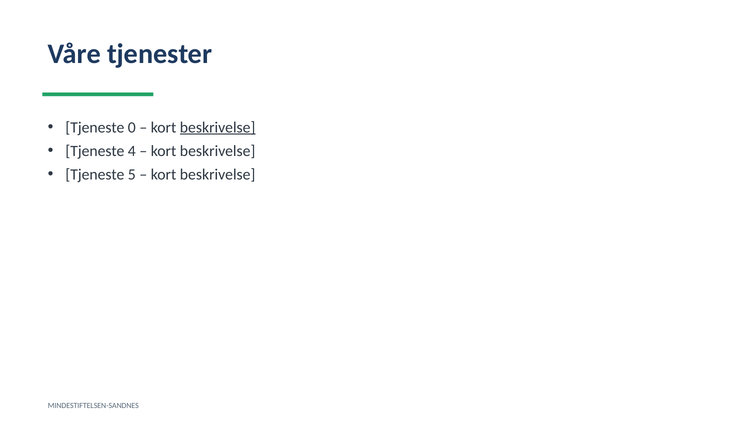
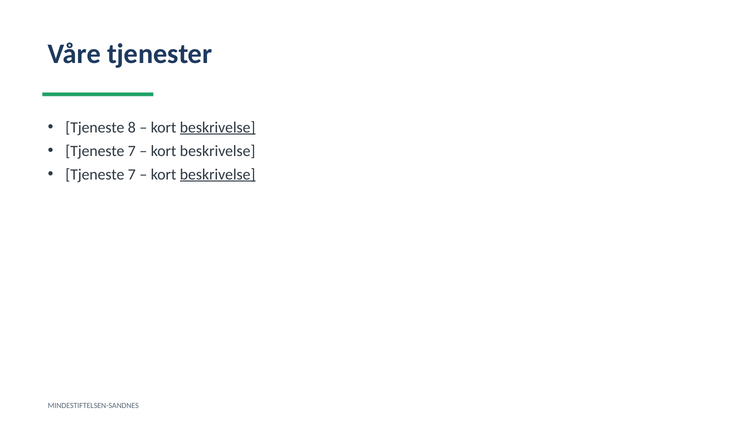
0: 0 -> 8
4 at (132, 151): 4 -> 7
5 at (132, 174): 5 -> 7
beskrivelse at (218, 174) underline: none -> present
